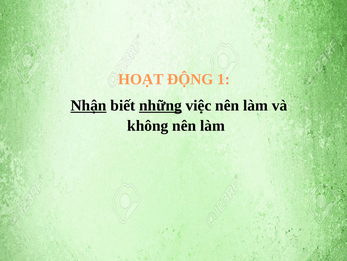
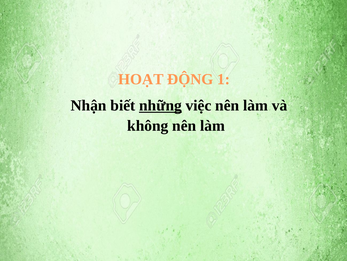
Nhận underline: present -> none
